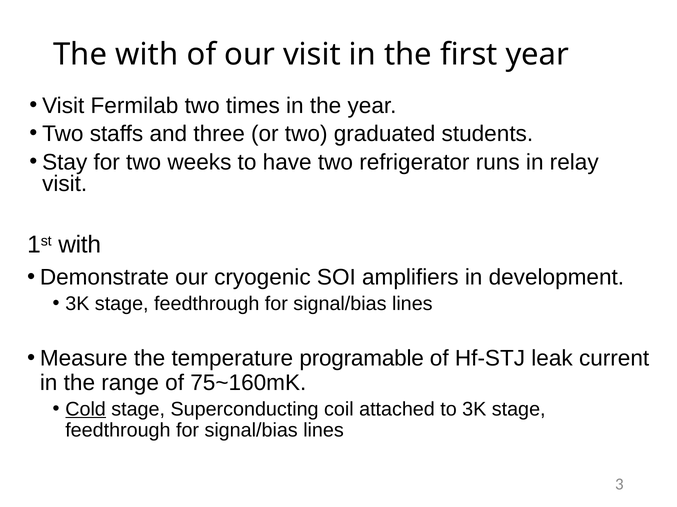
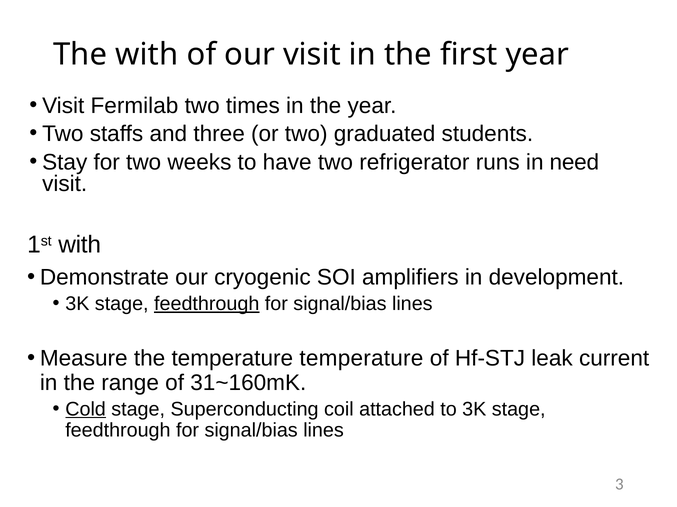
relay: relay -> need
feedthrough at (207, 304) underline: none -> present
temperature programable: programable -> temperature
75~160mK: 75~160mK -> 31~160mK
